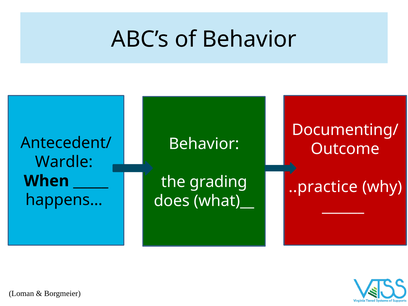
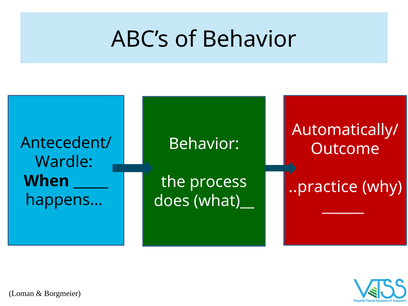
Documenting/: Documenting/ -> Automatically/
grading: grading -> process
